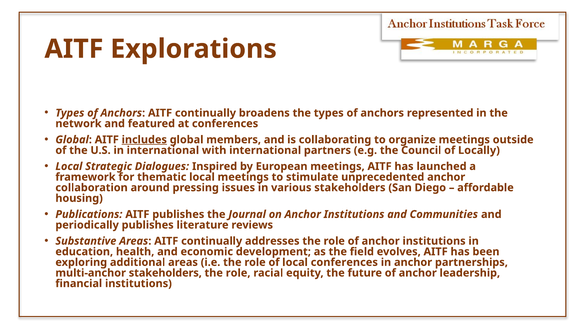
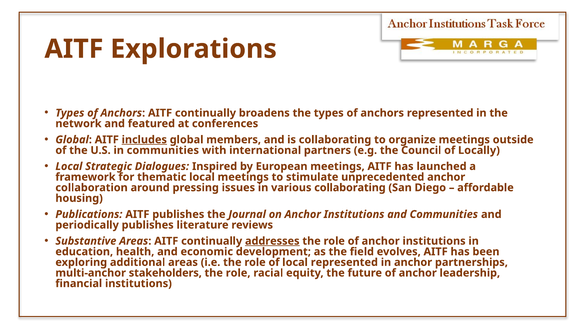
in international: international -> communities
various stakeholders: stakeholders -> collaborating
addresses underline: none -> present
local conferences: conferences -> represented
